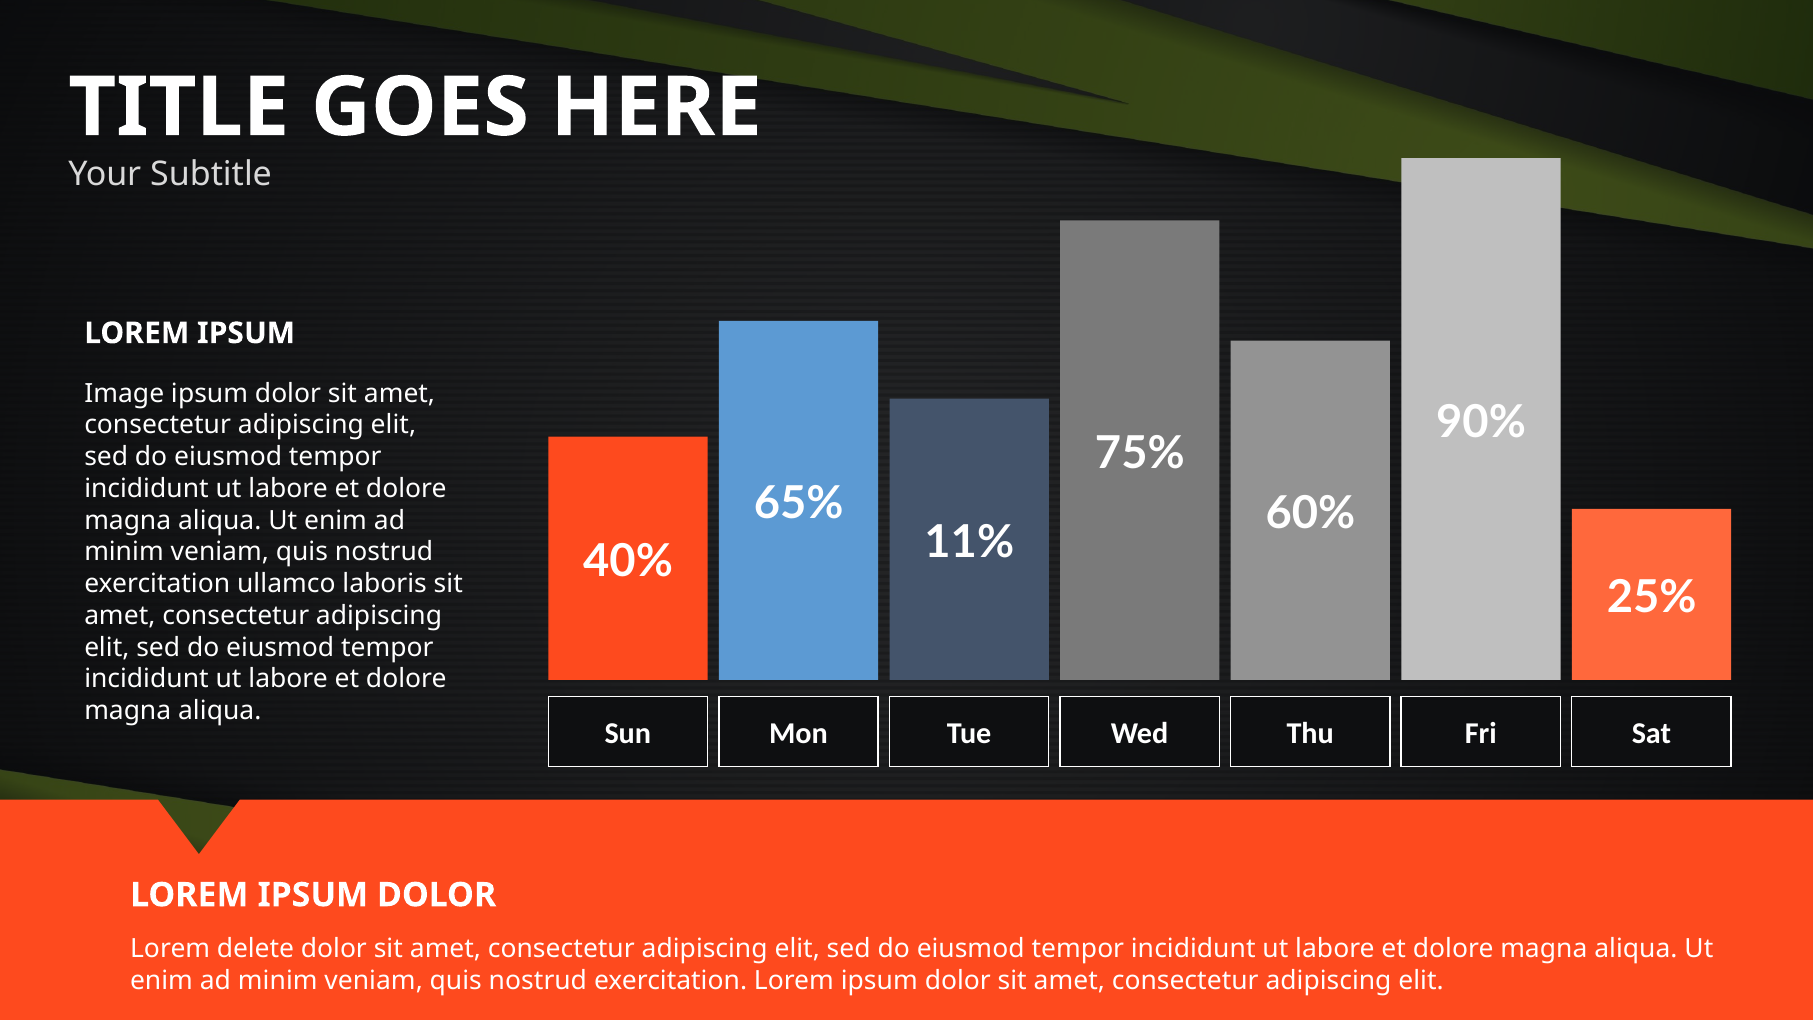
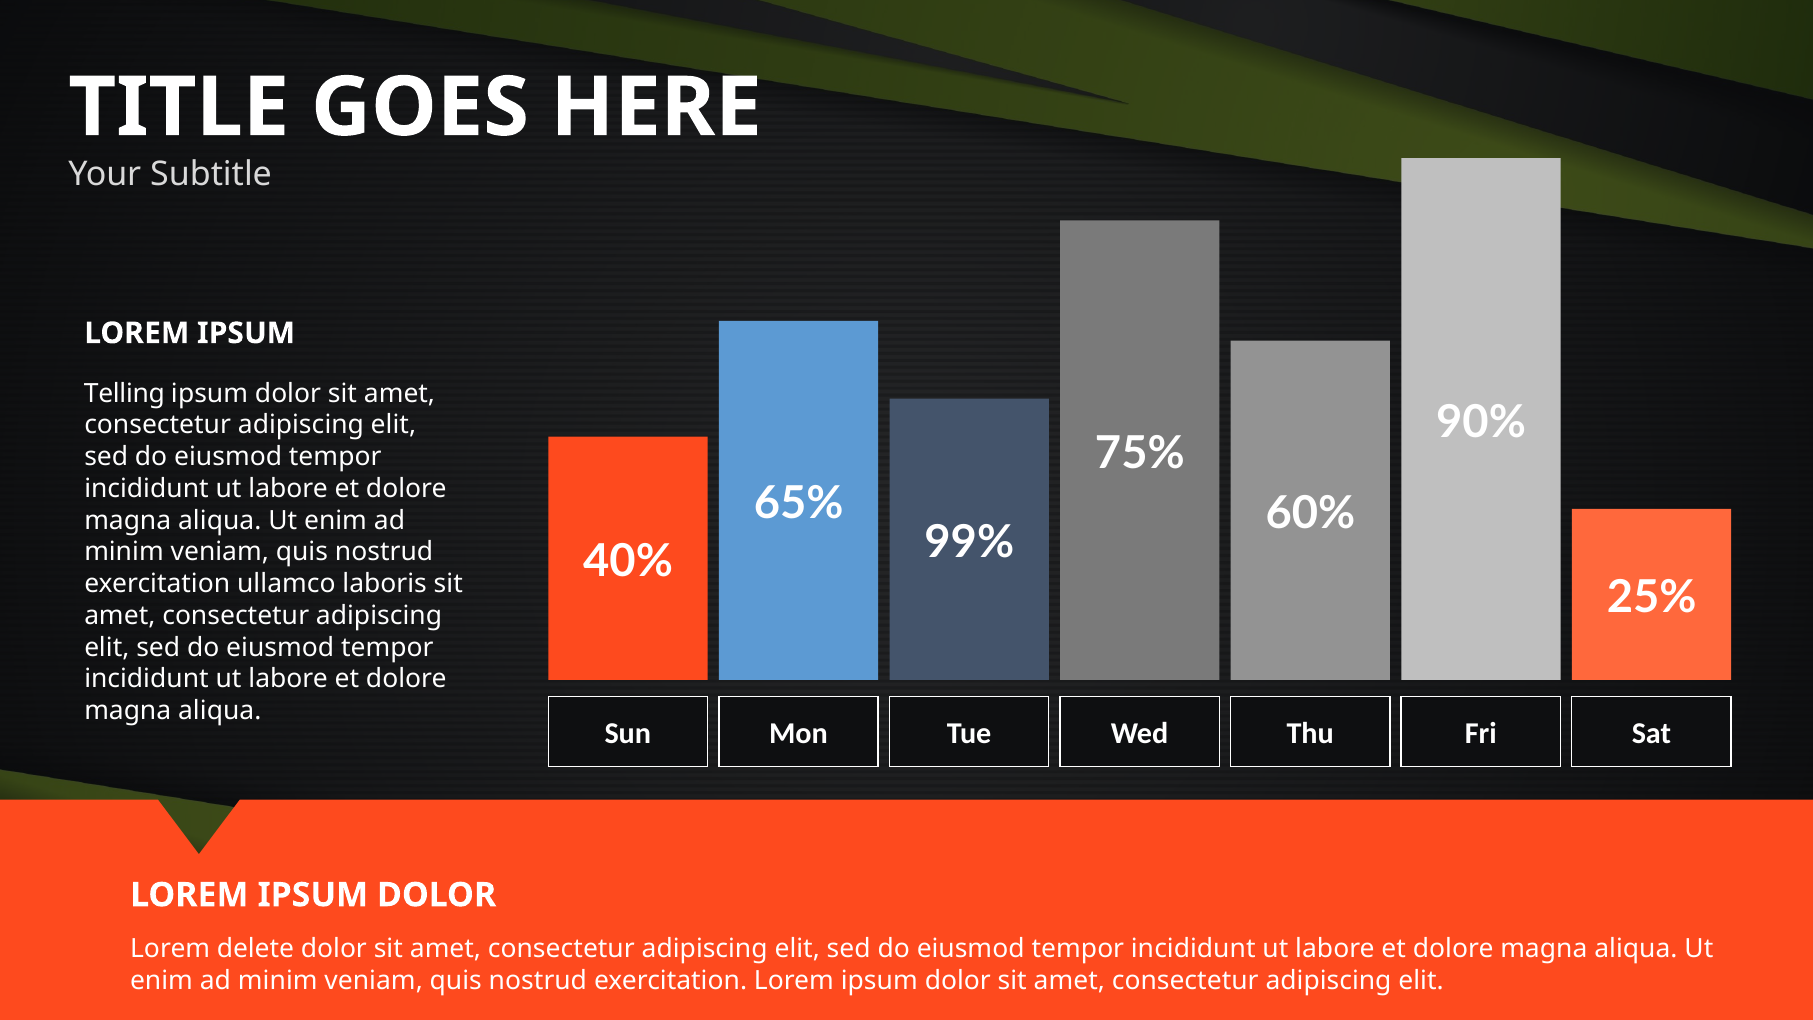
Image: Image -> Telling
11%: 11% -> 99%
